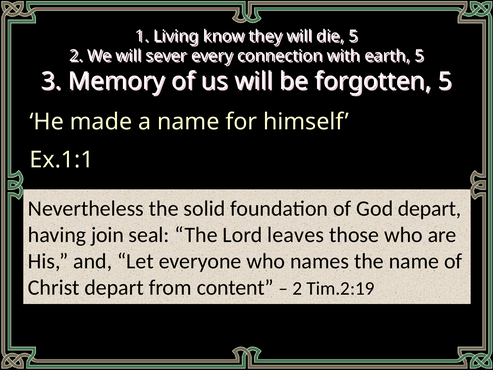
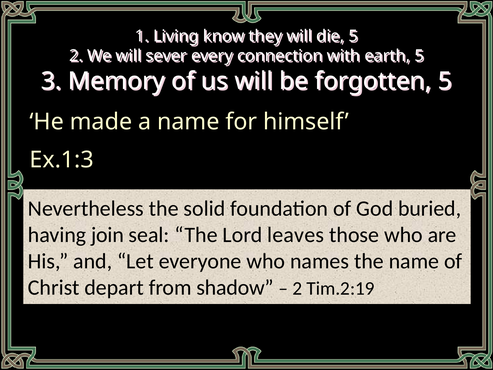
Ex.1:1: Ex.1:1 -> Ex.1:3
God depart: depart -> buried
content: content -> shadow
